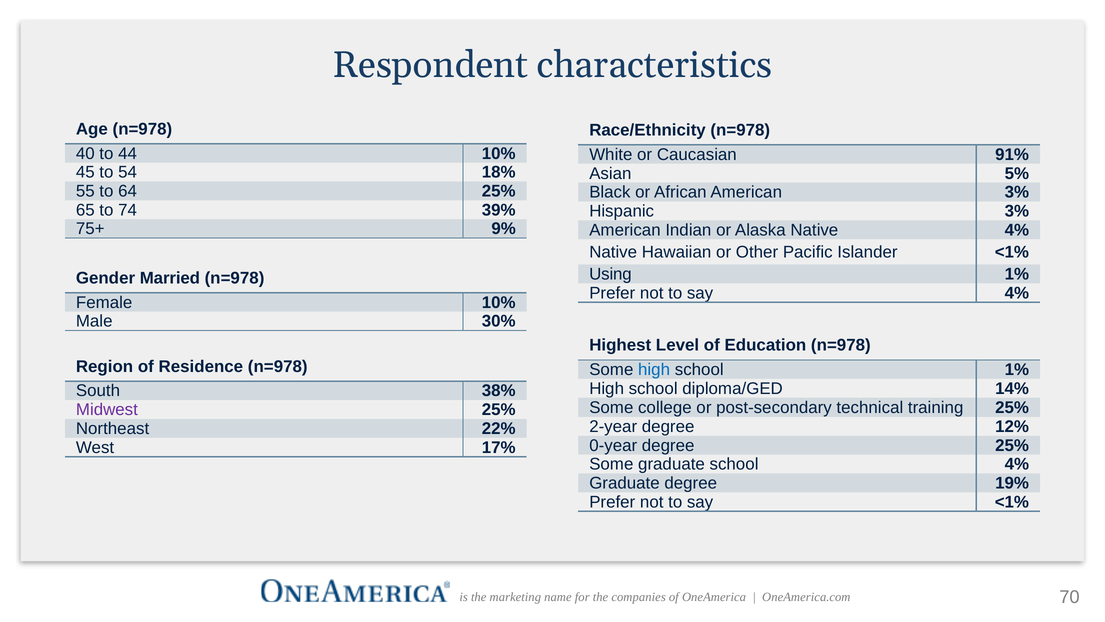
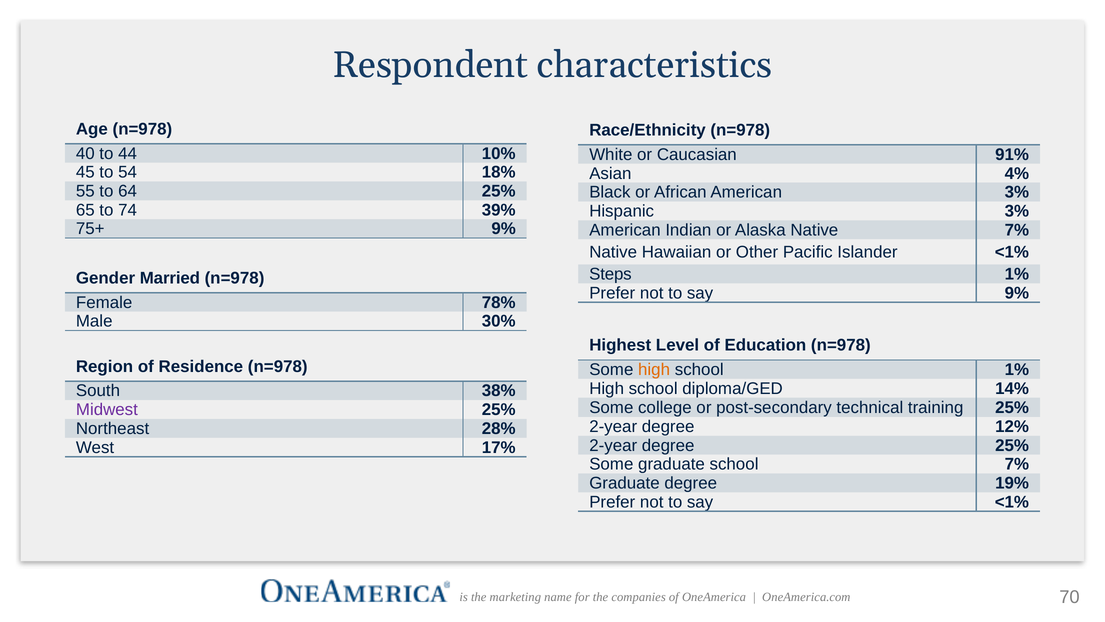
5%: 5% -> 4%
Native 4%: 4% -> 7%
Using: Using -> Steps
say 4%: 4% -> 9%
Female 10%: 10% -> 78%
high at (654, 369) colour: blue -> orange
22%: 22% -> 28%
0-year at (613, 445): 0-year -> 2-year
school 4%: 4% -> 7%
